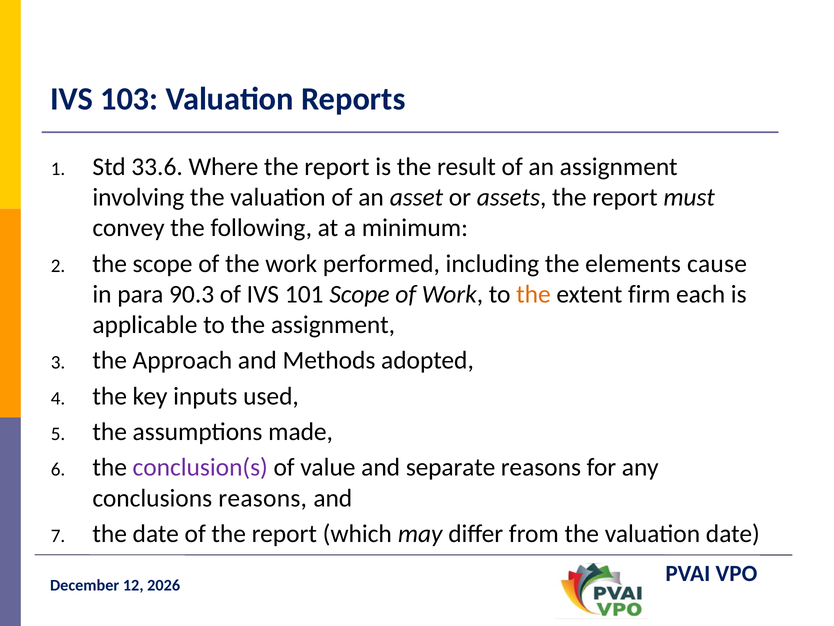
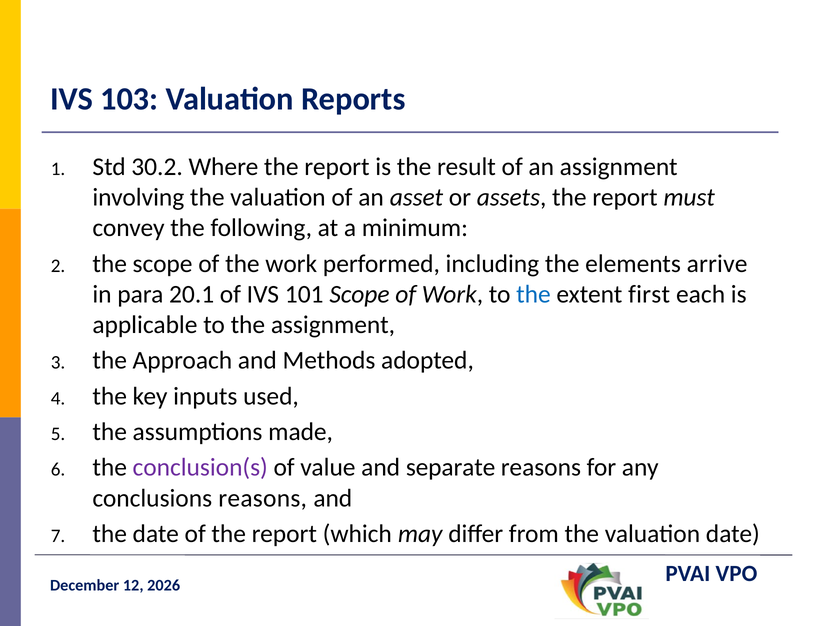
33.6: 33.6 -> 30.2
cause: cause -> arrive
90.3: 90.3 -> 20.1
the at (533, 294) colour: orange -> blue
firm: firm -> first
